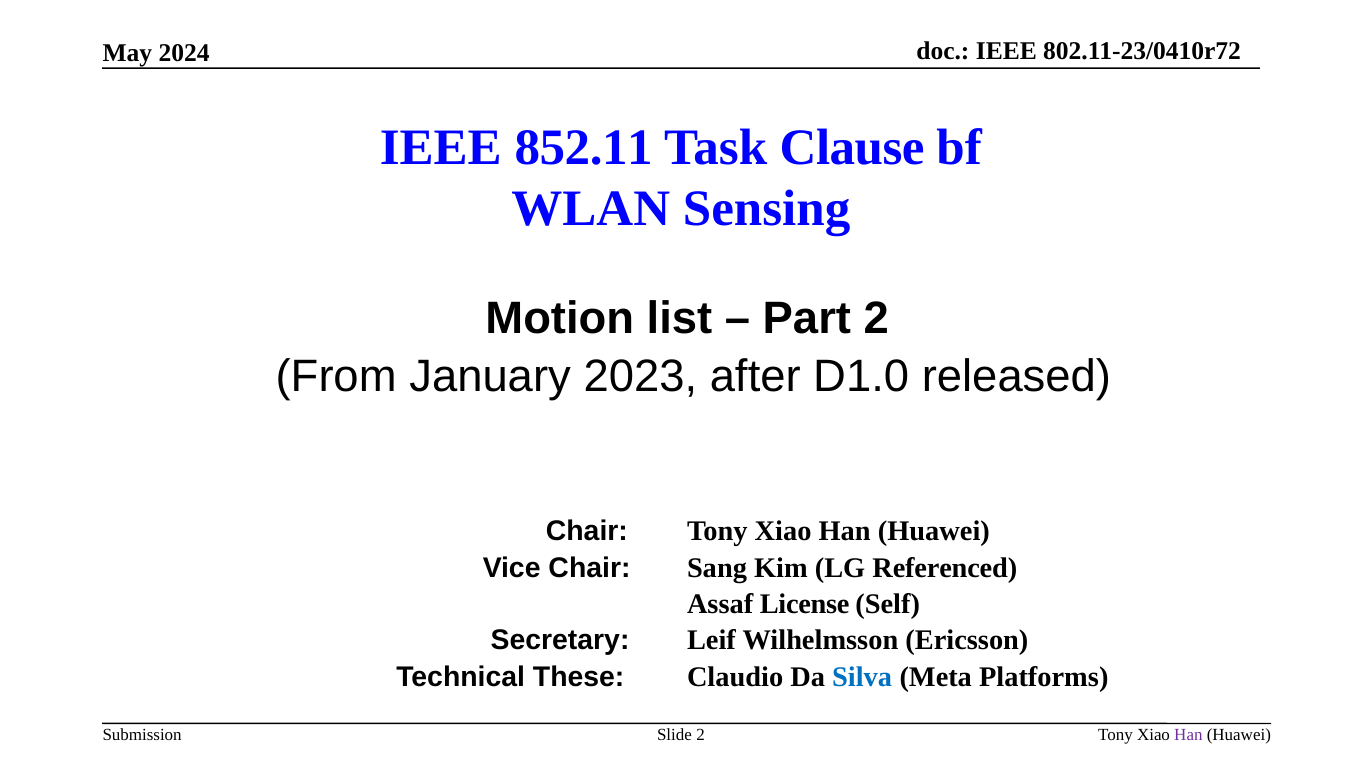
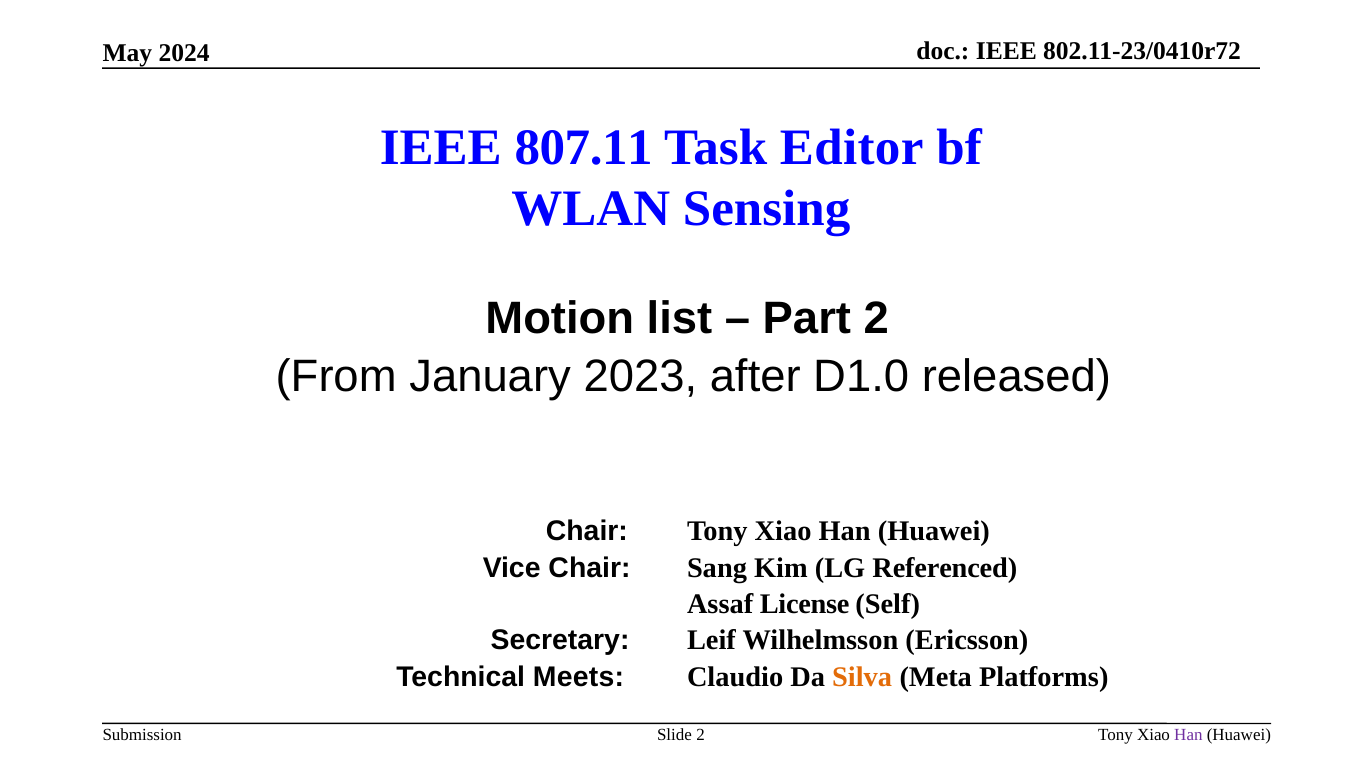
852.11: 852.11 -> 807.11
Clause: Clause -> Editor
These: These -> Meets
Silva colour: blue -> orange
